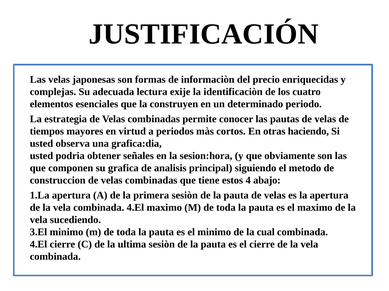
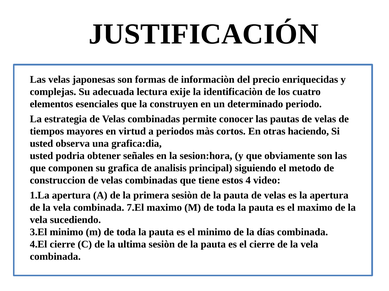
abajo: abajo -> video
vela combinada 4.El: 4.El -> 7.El
cual: cual -> días
